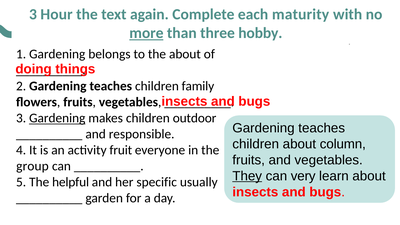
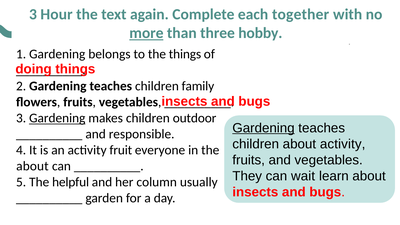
maturity: maturity -> together
the about: about -> things
Gardening at (264, 128) underline: none -> present
about column: column -> activity
group at (32, 166): group -> about
They underline: present -> none
very: very -> wait
specific: specific -> column
